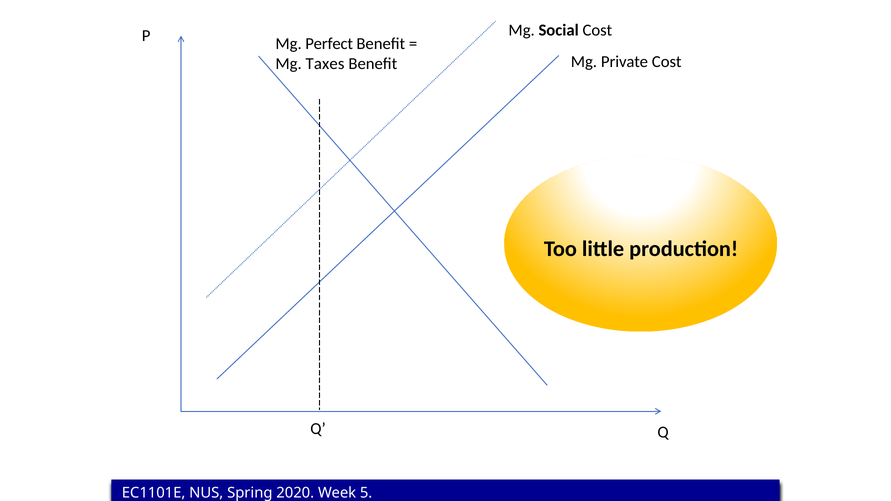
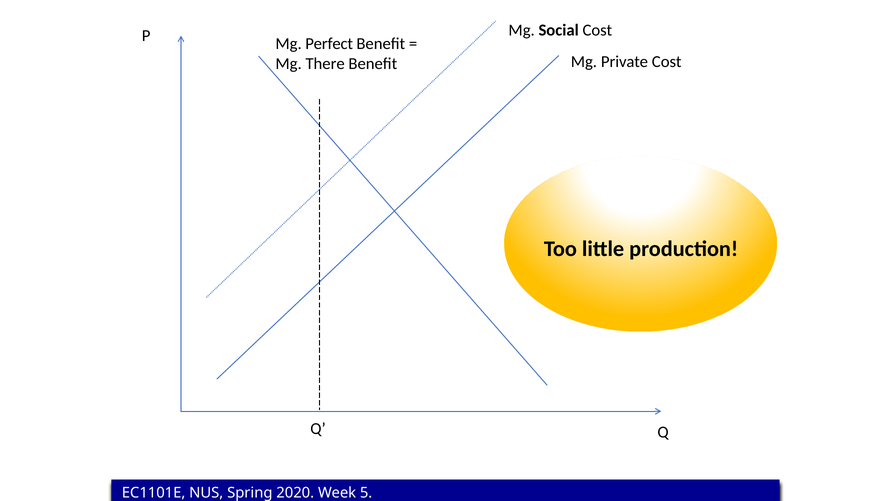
Taxes: Taxes -> There
